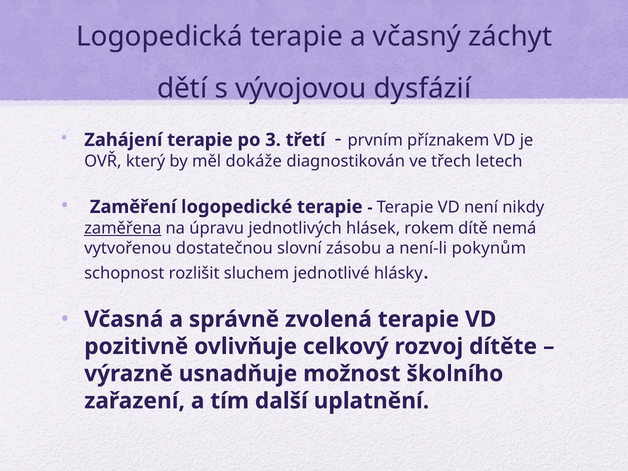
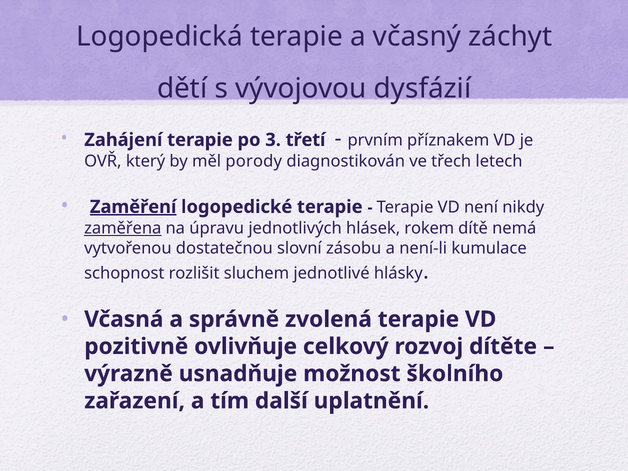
dokáže: dokáže -> porody
Zaměření underline: none -> present
pokynům: pokynům -> kumulace
